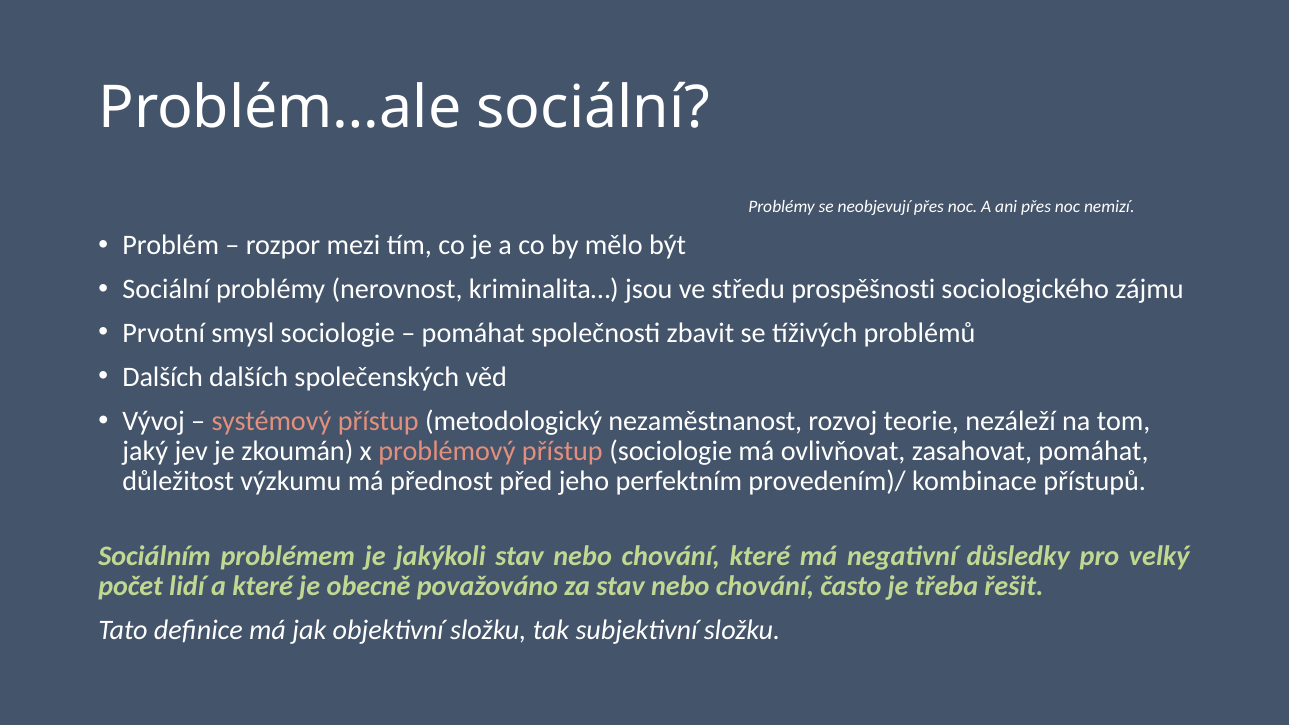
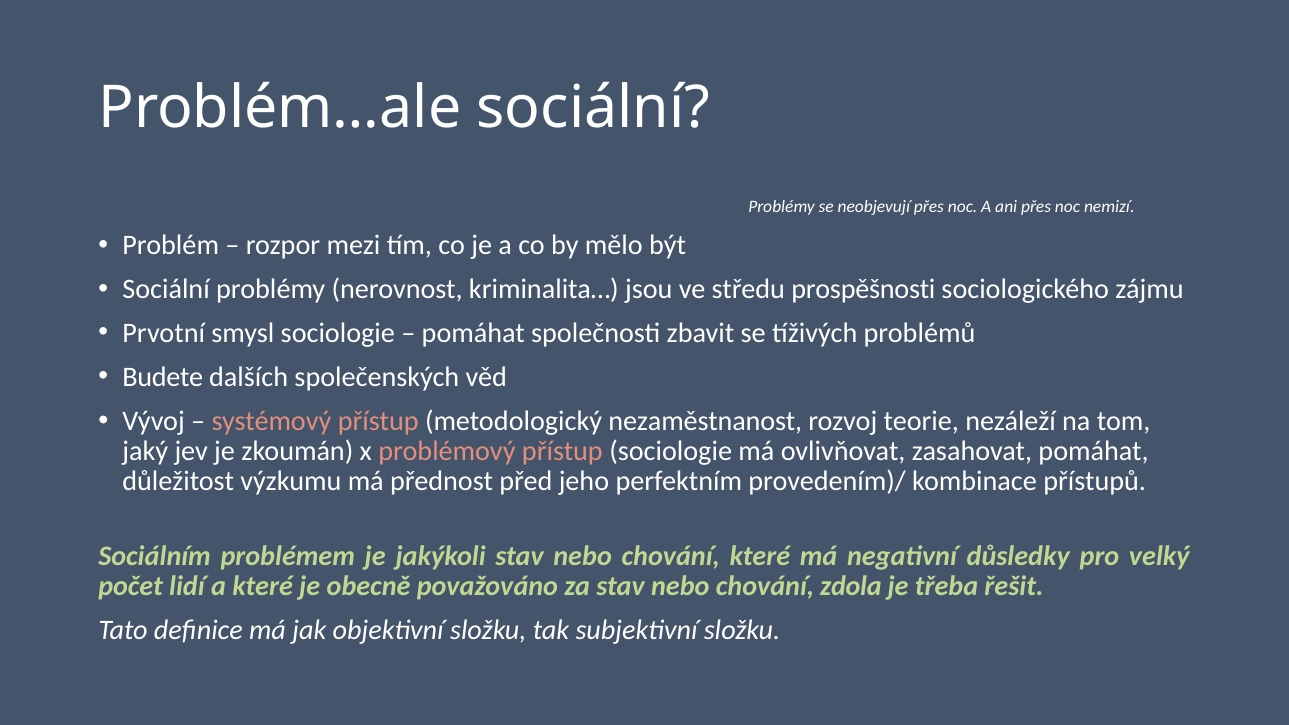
Dalších at (163, 377): Dalších -> Budete
často: často -> zdola
